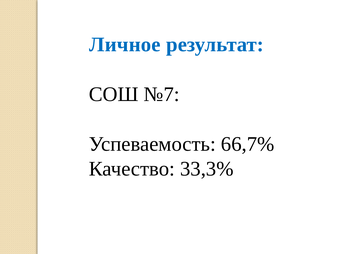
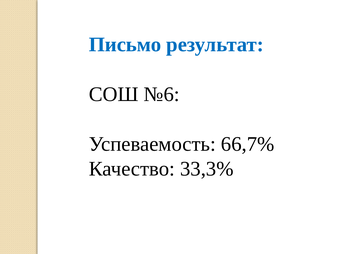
Личное: Личное -> Письмо
№7: №7 -> №6
